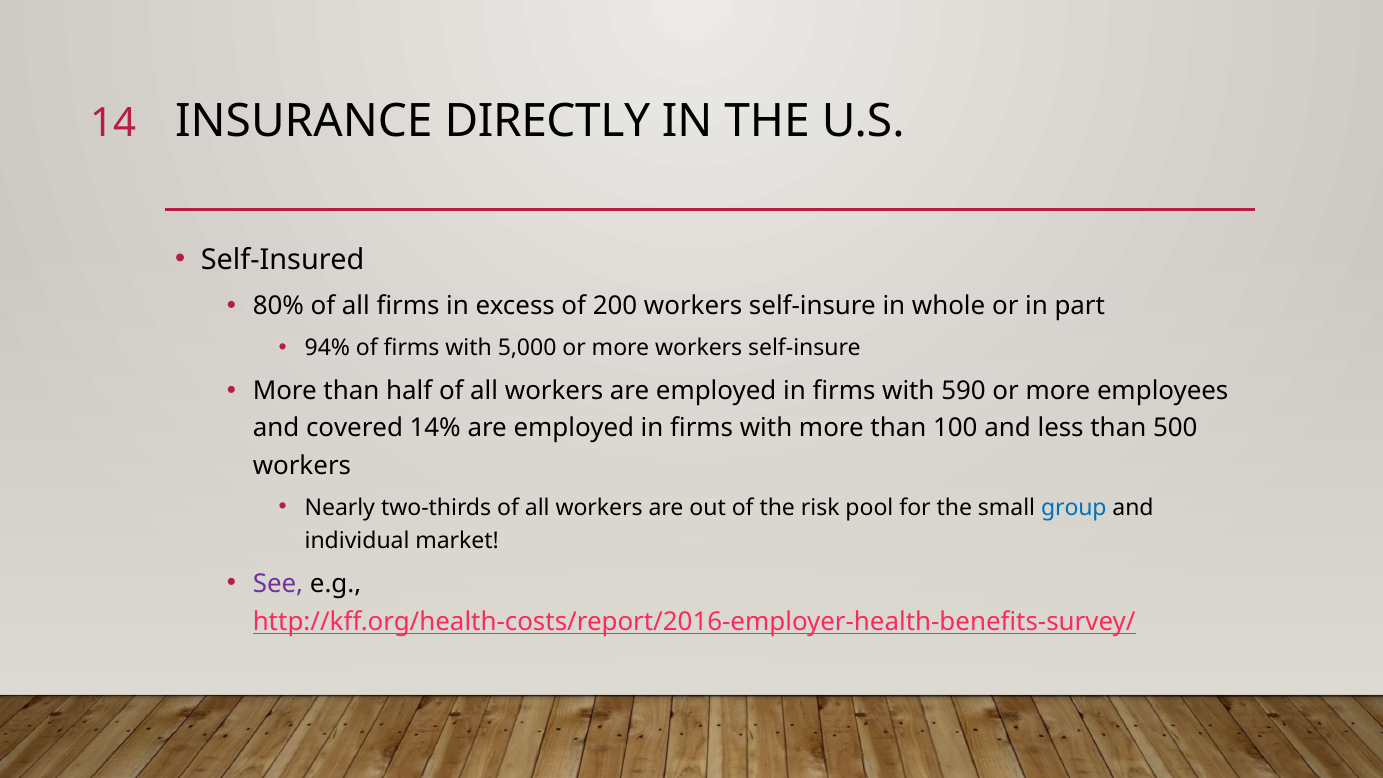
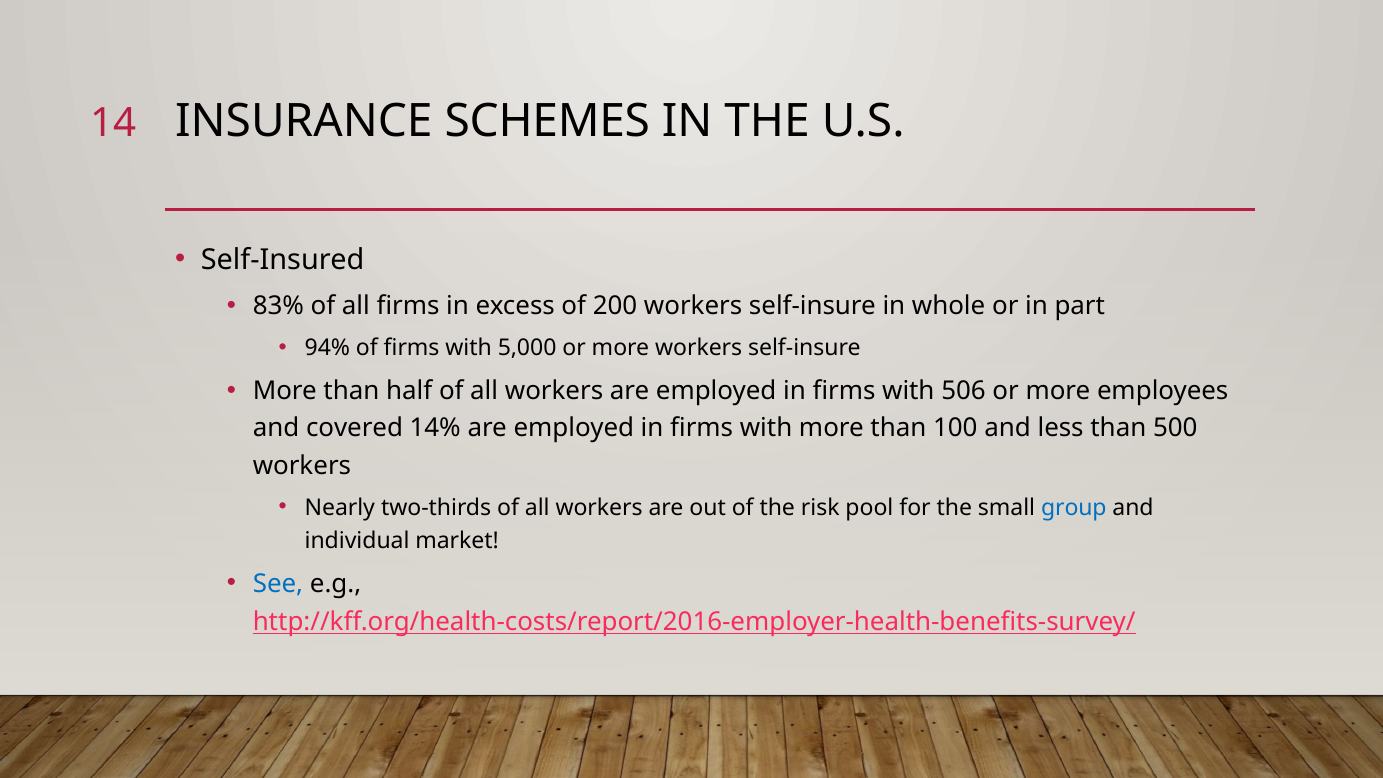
DIRECTLY: DIRECTLY -> SCHEMES
80%: 80% -> 83%
590: 590 -> 506
See colour: purple -> blue
